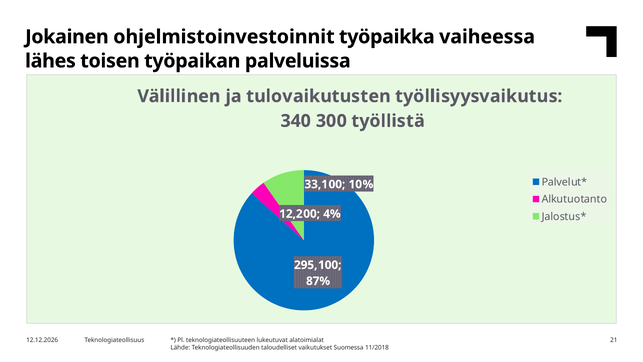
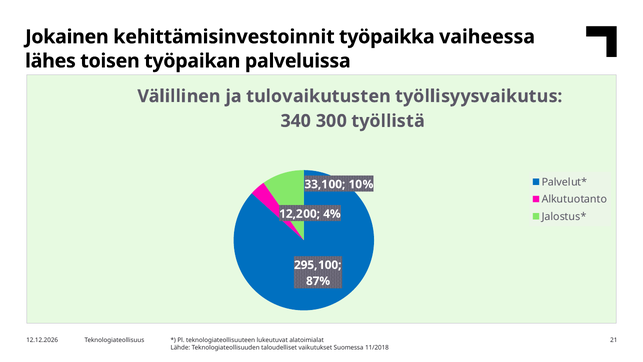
ohjelmistoinvestoinnit: ohjelmistoinvestoinnit -> kehittämisinvestoinnit
